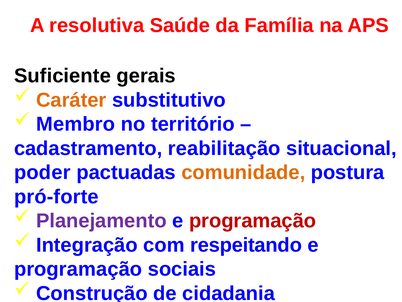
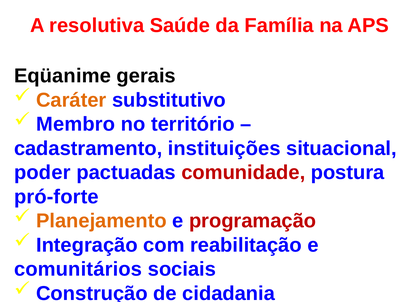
Suficiente: Suficiente -> Eqüanime
reabilitação: reabilitação -> instituições
comunidade colour: orange -> red
Planejamento colour: purple -> orange
respeitando: respeitando -> reabilitação
programação at (78, 269): programação -> comunitários
